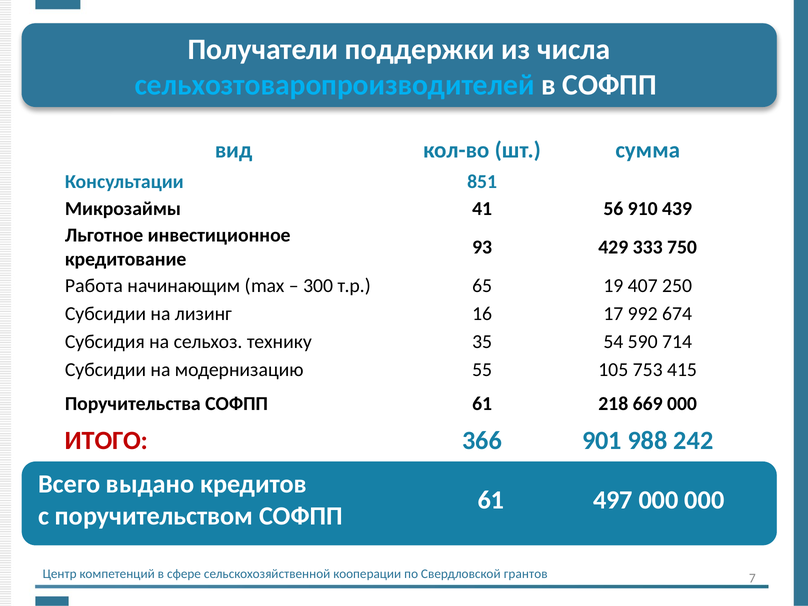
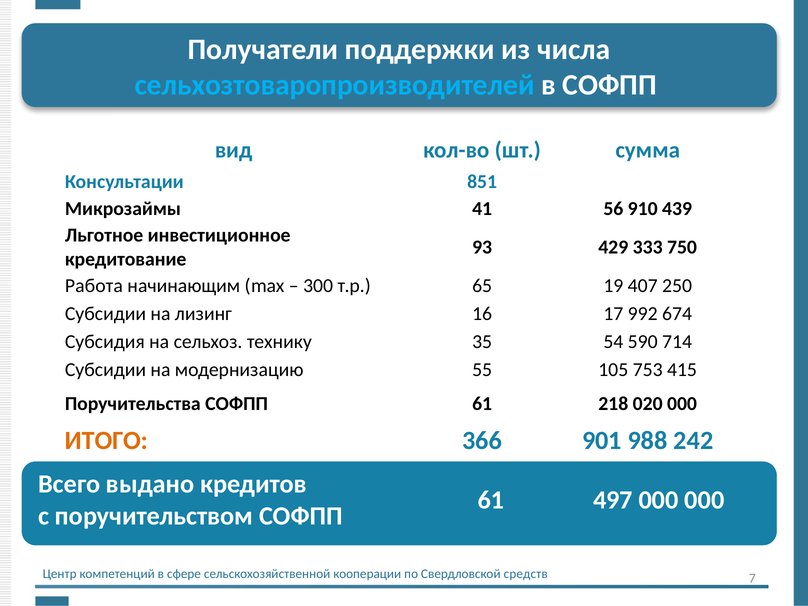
669: 669 -> 020
ИТОГО colour: red -> orange
грантов: грантов -> средств
